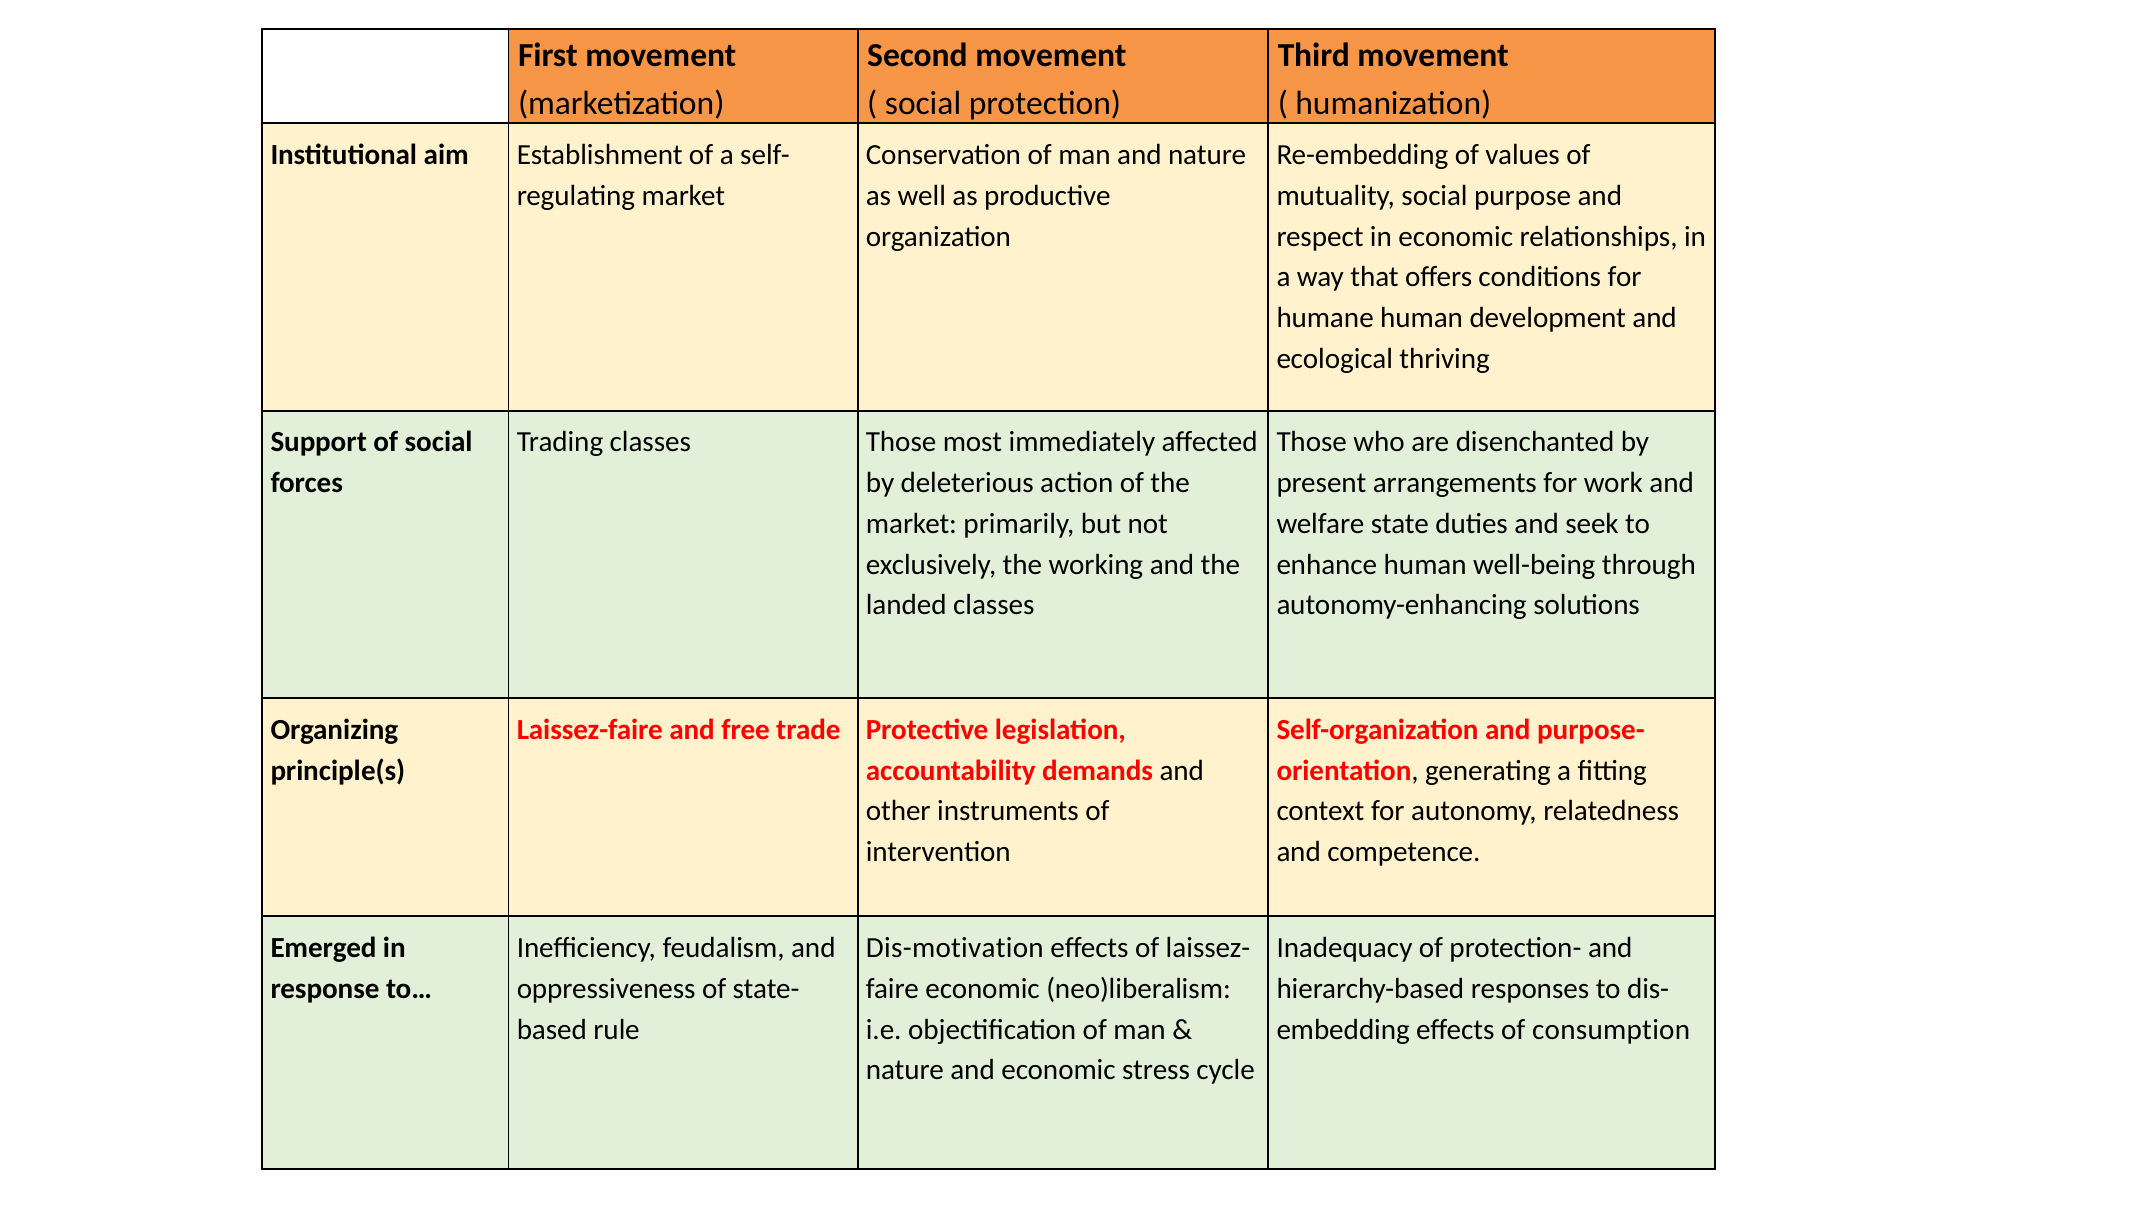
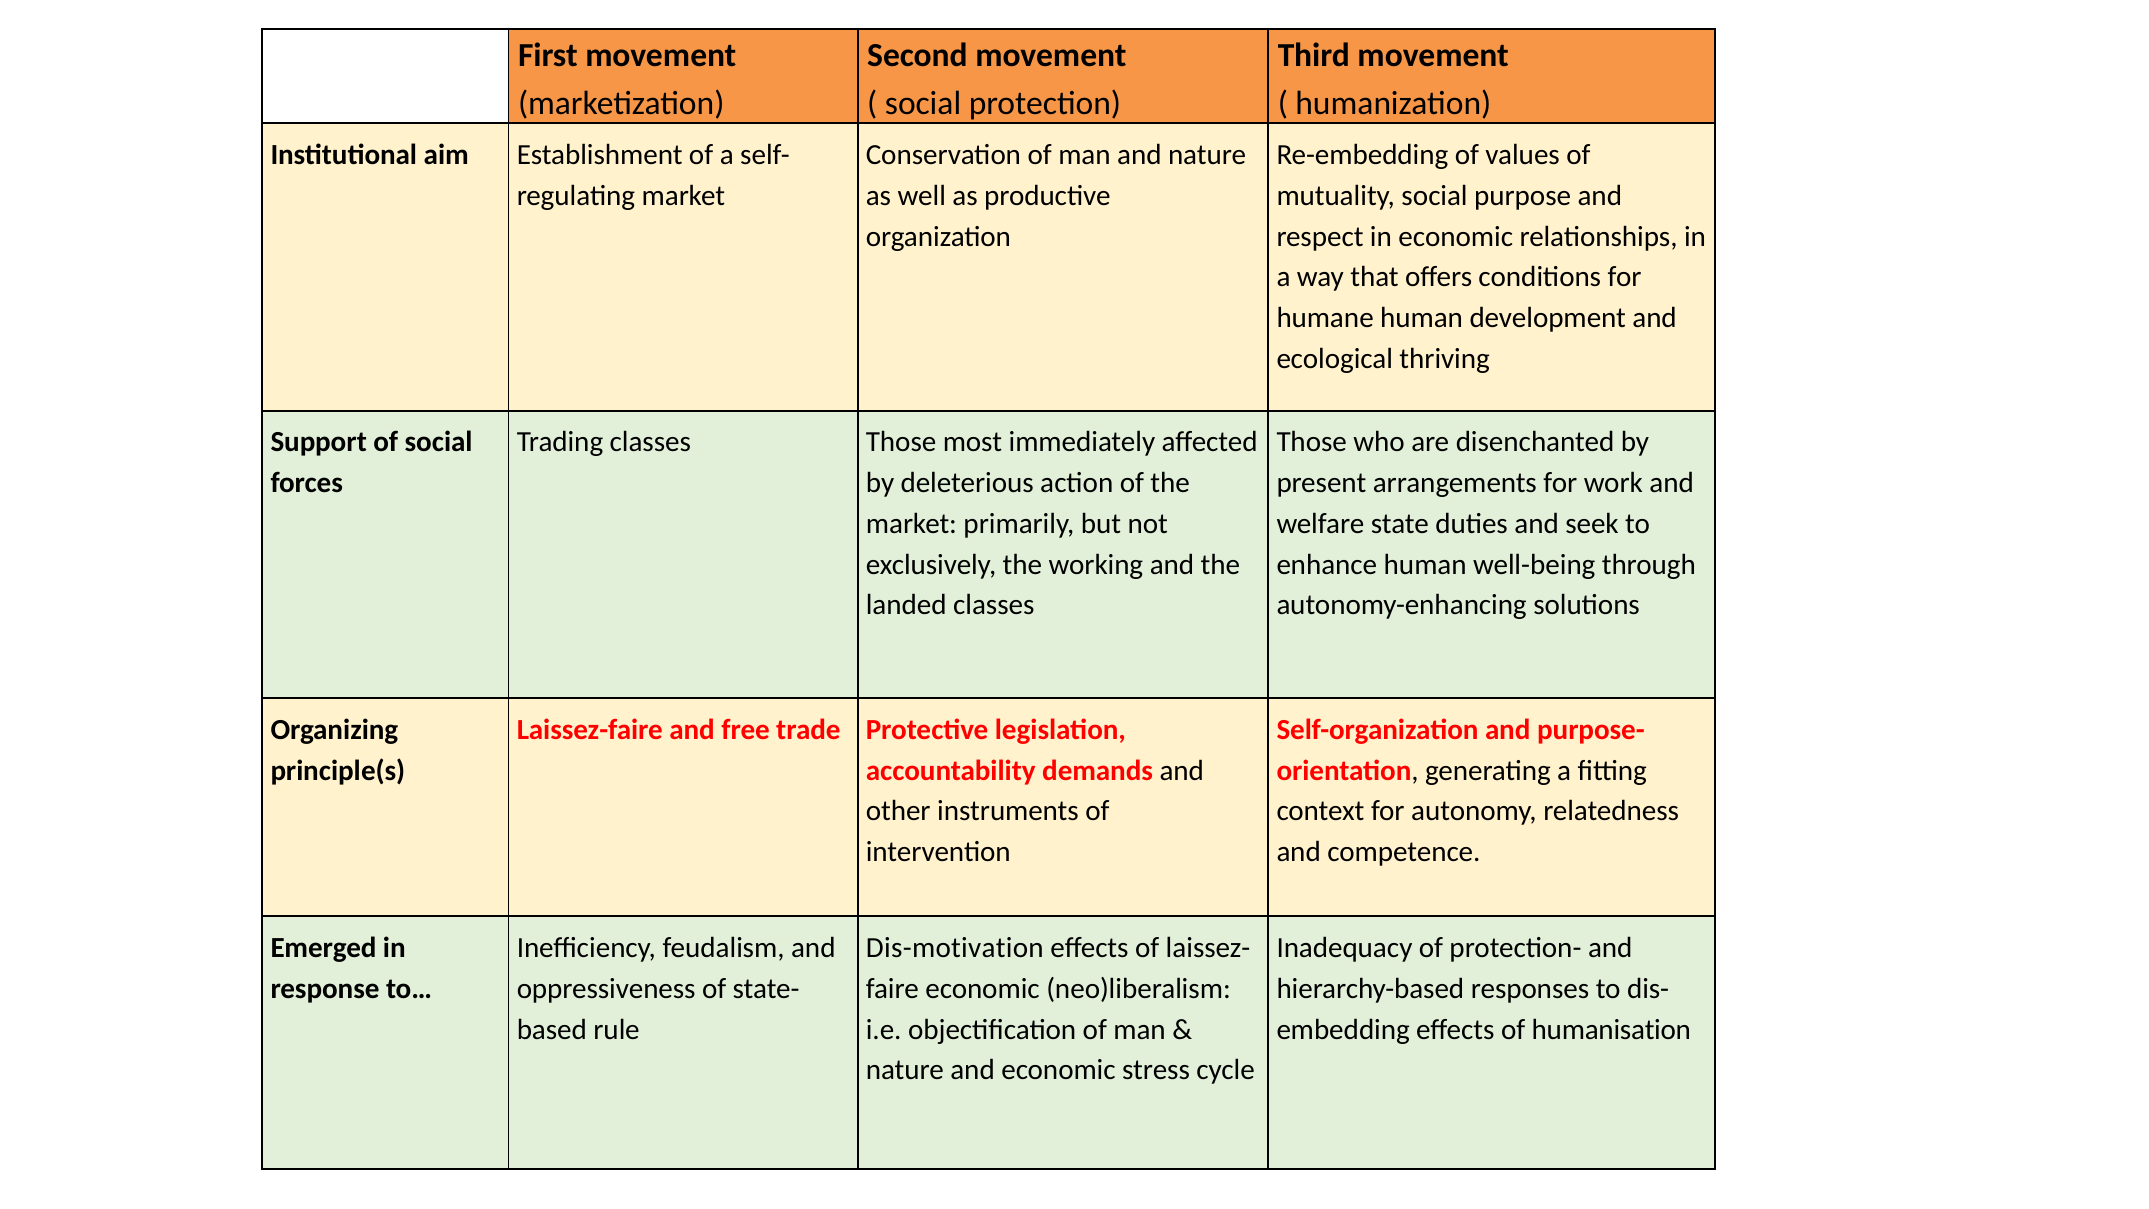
consumption: consumption -> humanisation
